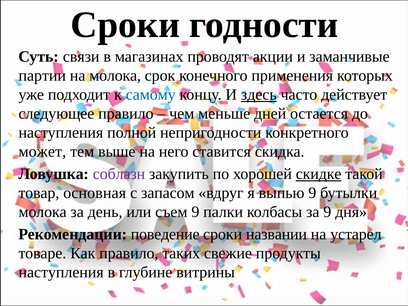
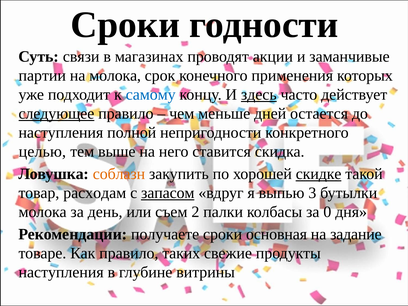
следующее underline: none -> present
может: может -> целью
соблазн colour: purple -> orange
основная: основная -> расходам
запасом underline: none -> present
выпью 9: 9 -> 3
съем 9: 9 -> 2
за 9: 9 -> 0
поведение: поведение -> получаете
названии: названии -> основная
устарел: устарел -> задание
